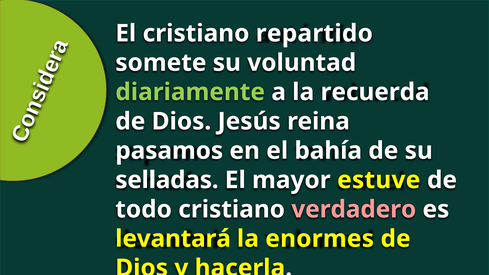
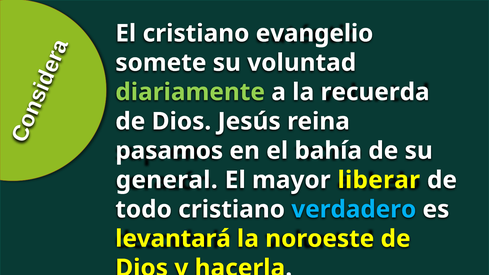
repartido: repartido -> evangelio
selladas: selladas -> general
estuve: estuve -> liberar
verdadero colour: pink -> light blue
enormes: enormes -> noroeste
